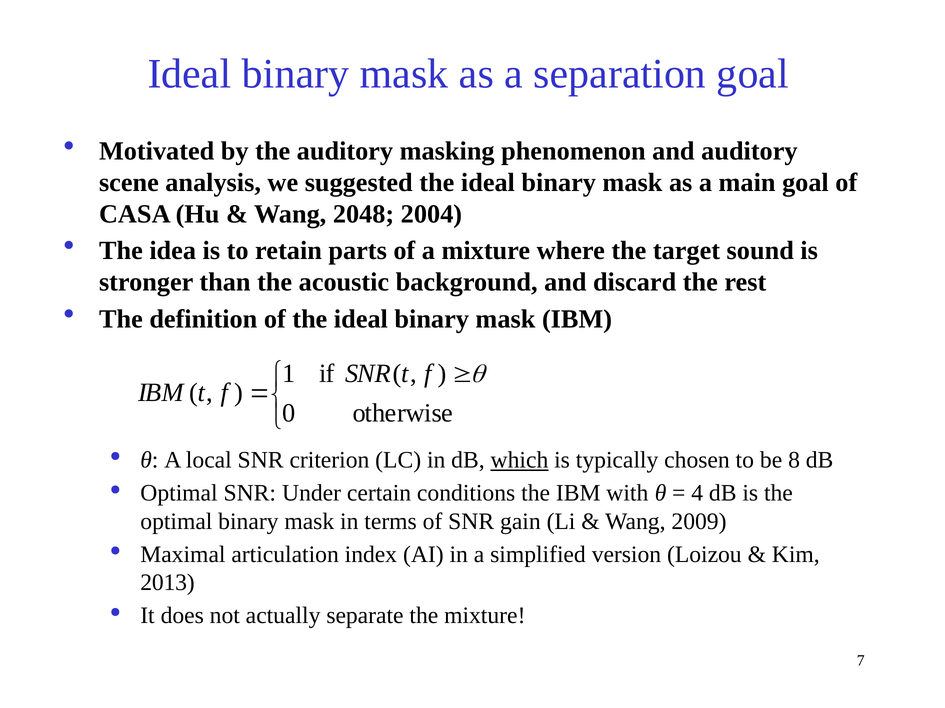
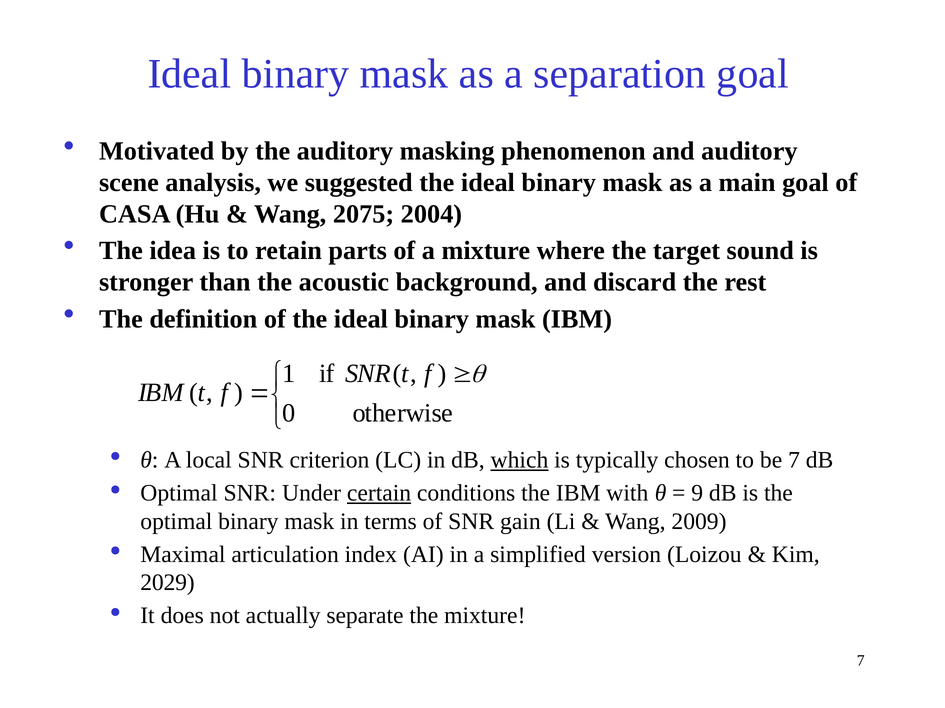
2048: 2048 -> 2075
be 8: 8 -> 7
certain underline: none -> present
4: 4 -> 9
2013: 2013 -> 2029
